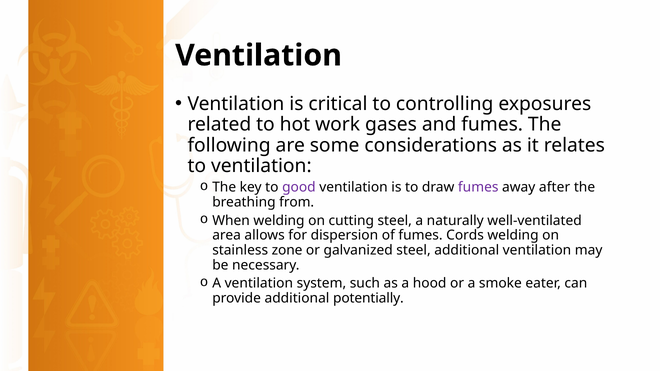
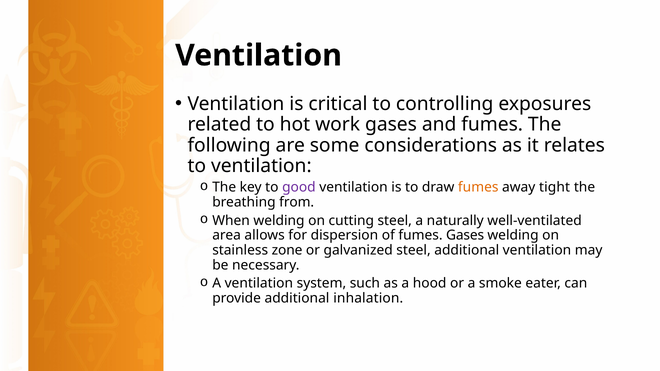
fumes at (478, 187) colour: purple -> orange
after: after -> tight
fumes Cords: Cords -> Gases
potentially: potentially -> inhalation
